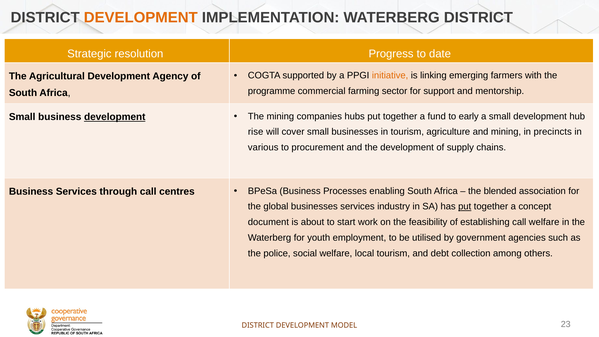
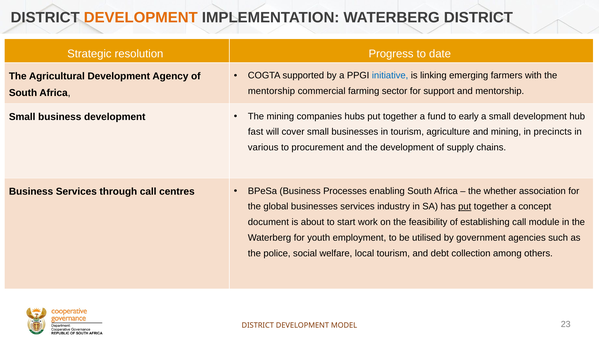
initiative colour: orange -> blue
programme at (272, 91): programme -> mentorship
development at (115, 117) underline: present -> none
rise: rise -> fast
blended: blended -> whether
call welfare: welfare -> module
